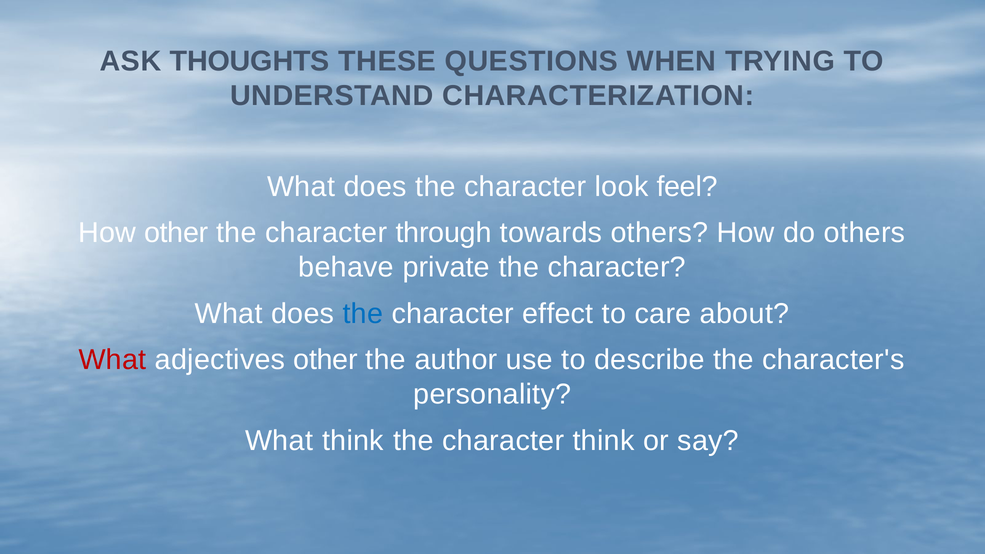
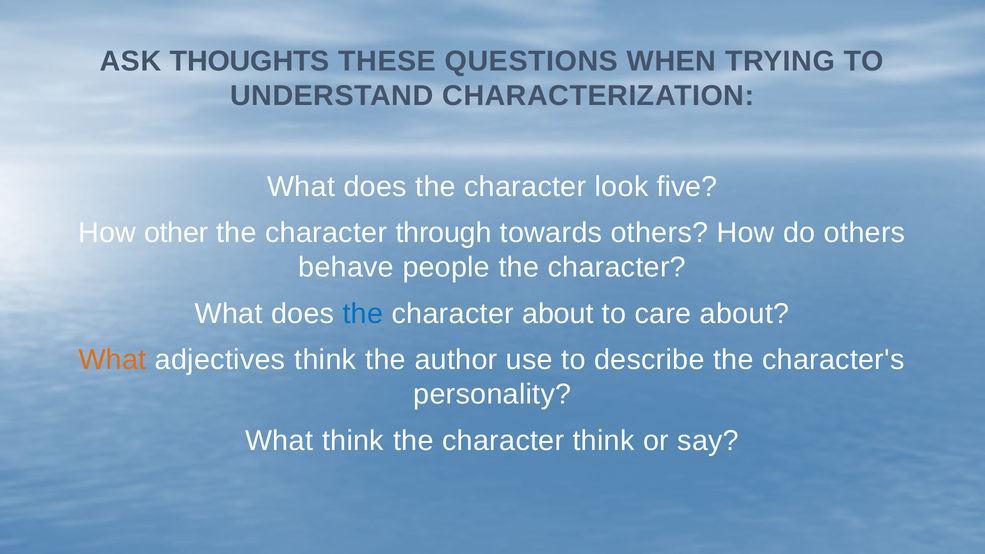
feel: feel -> five
private: private -> people
character effect: effect -> about
What at (112, 360) colour: red -> orange
adjectives other: other -> think
